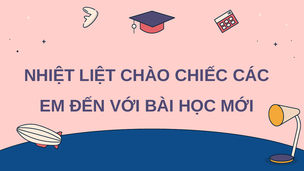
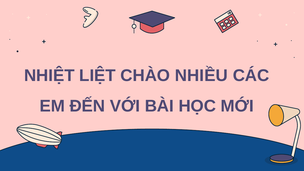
CHIẾC: CHIẾC -> NHIỀU
